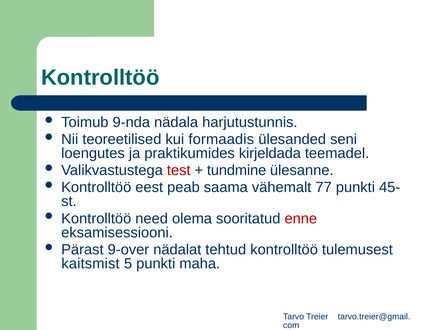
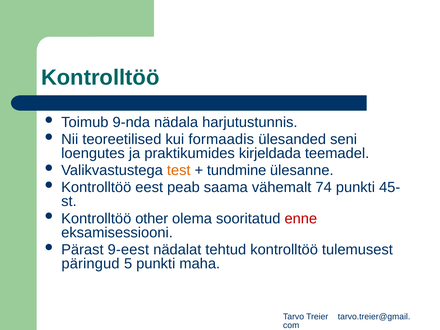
test colour: red -> orange
77: 77 -> 74
need: need -> other
9-over: 9-over -> 9-eest
kaitsmist: kaitsmist -> päringud
